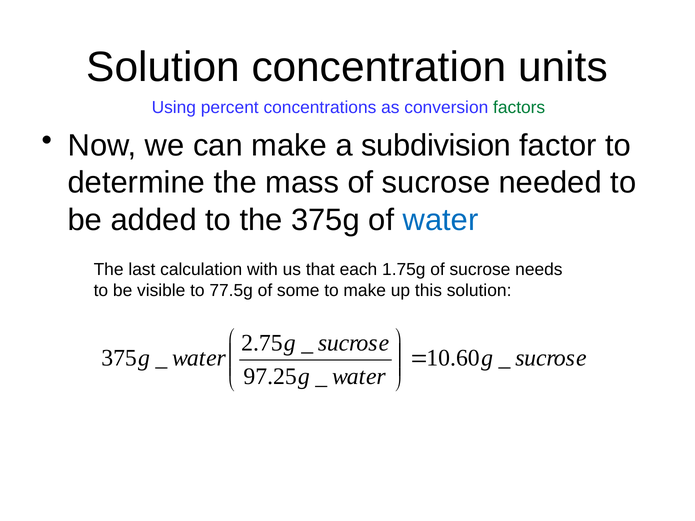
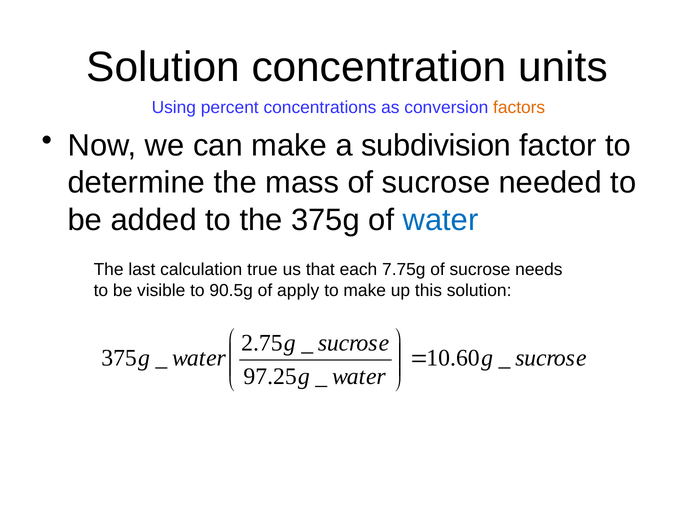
factors colour: green -> orange
with: with -> true
1.75g: 1.75g -> 7.75g
77.5g: 77.5g -> 90.5g
some: some -> apply
